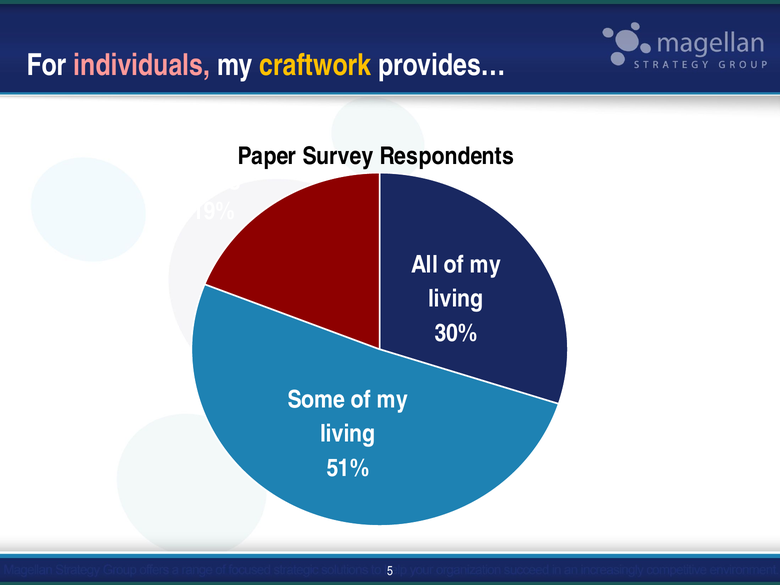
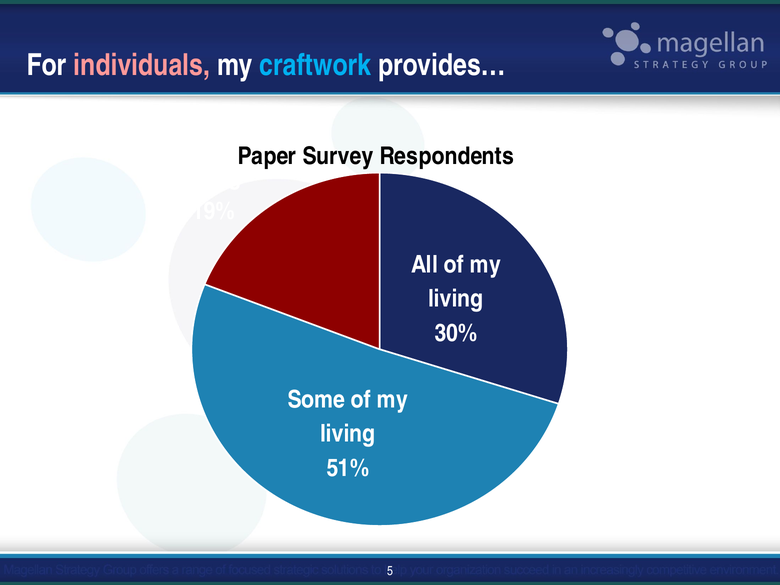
craftwork colour: yellow -> light blue
